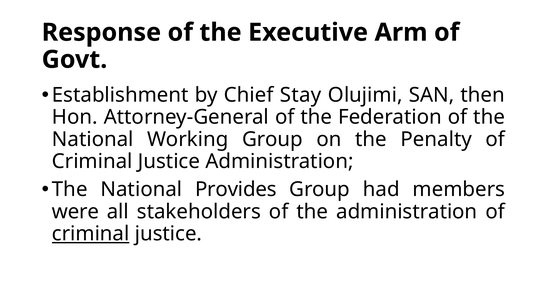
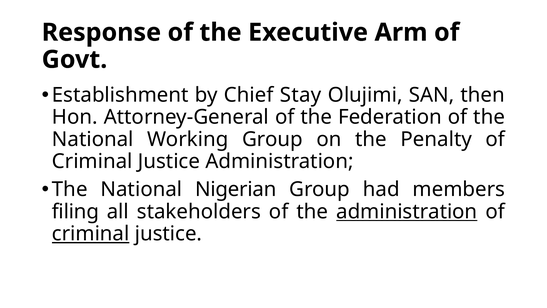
Provides: Provides -> Nigerian
were: were -> filing
administration at (407, 211) underline: none -> present
